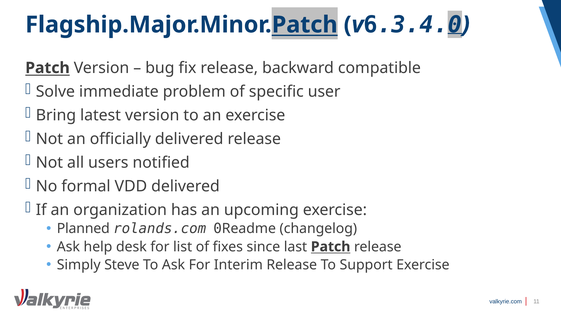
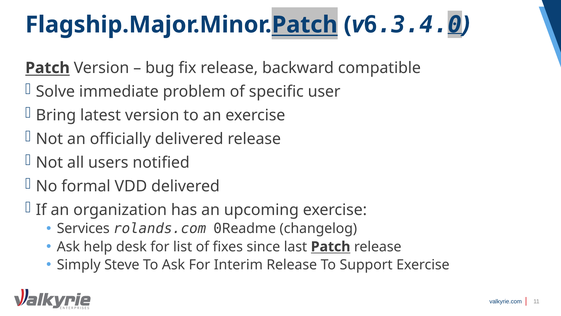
Planned: Planned -> Services
